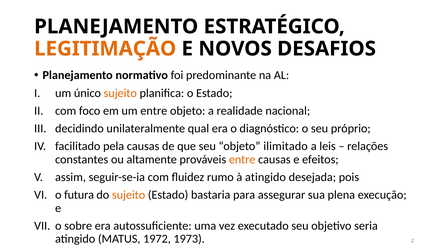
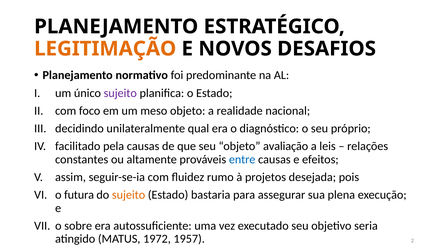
sujeito at (120, 93) colour: orange -> purple
um entre: entre -> meso
ilimitado: ilimitado -> avaliação
entre at (242, 159) colour: orange -> blue
à atingido: atingido -> projetos
1973: 1973 -> 1957
